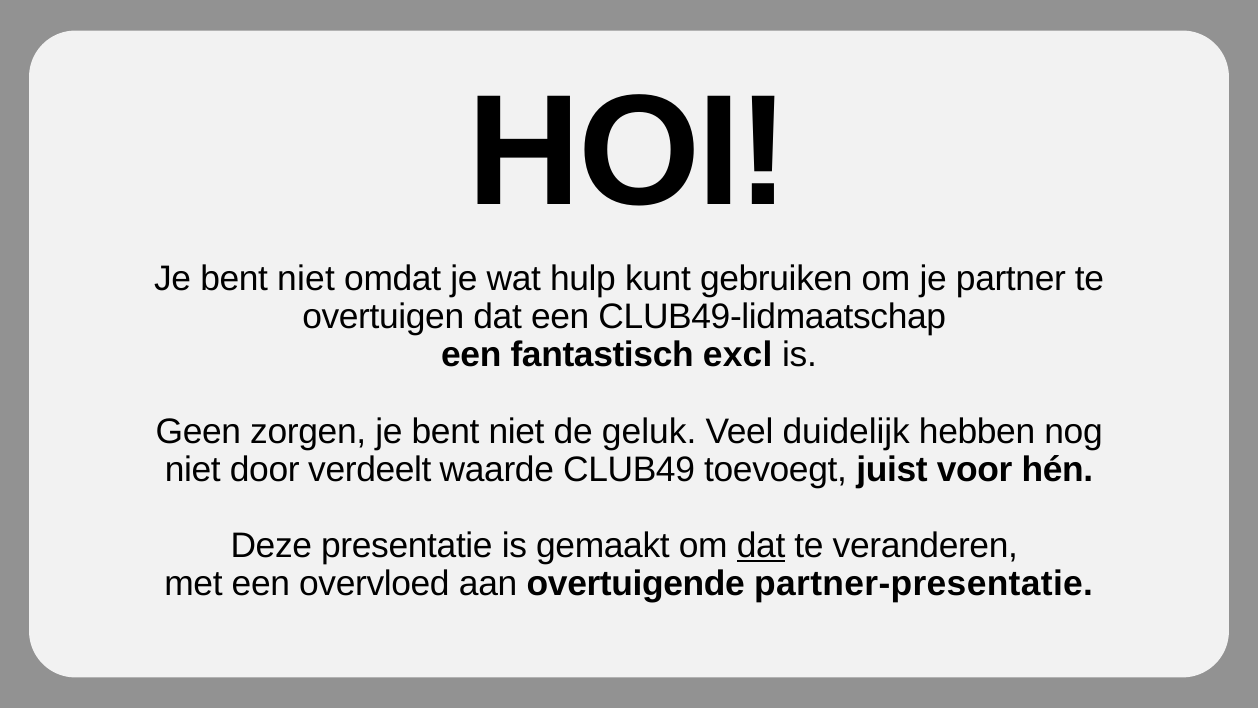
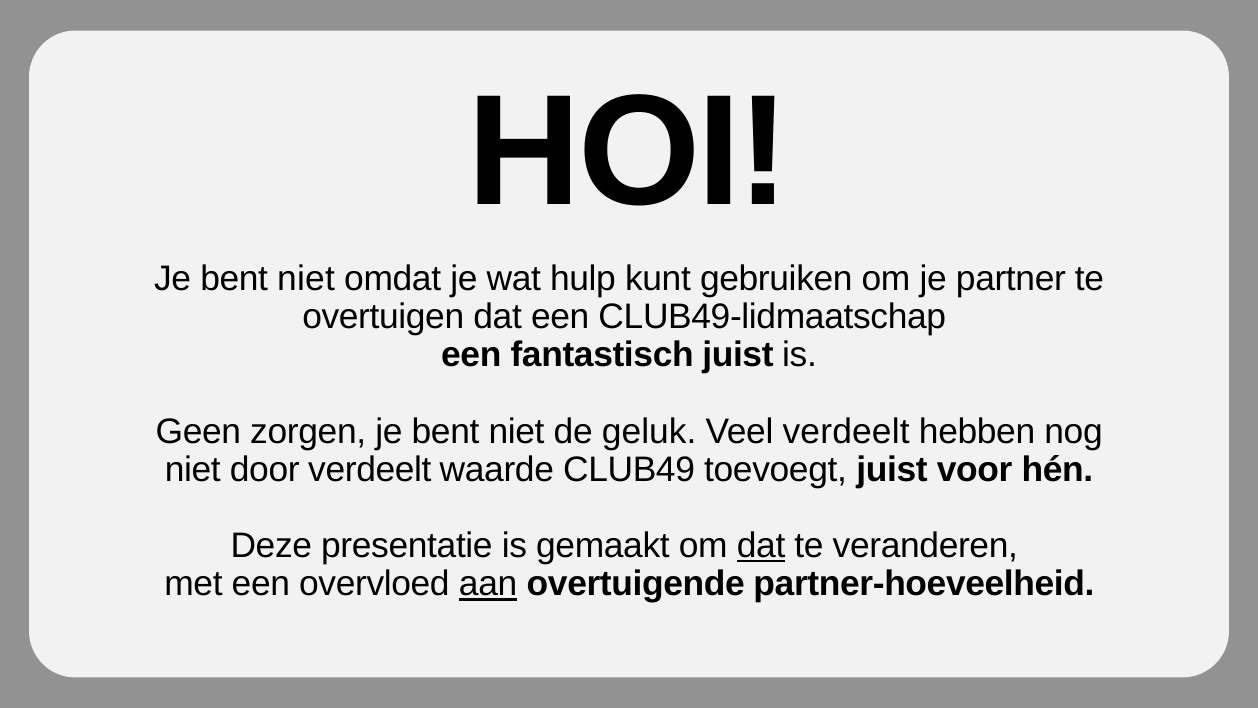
fantastisch excl: excl -> juist
Veel duidelijk: duidelijk -> verdeelt
aan underline: none -> present
partner-presentatie: partner-presentatie -> partner-hoeveelheid
